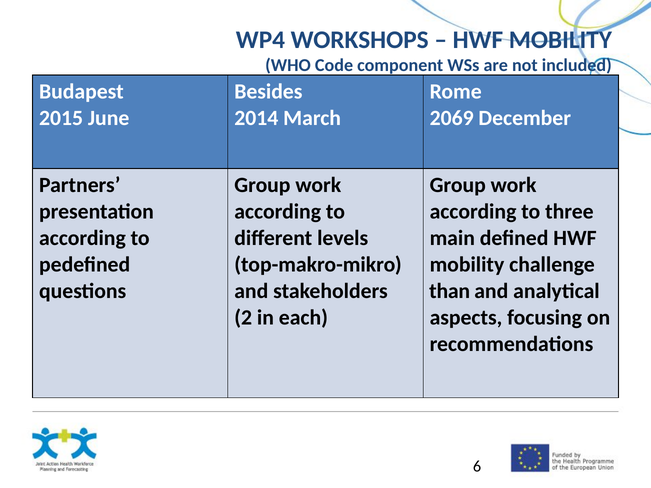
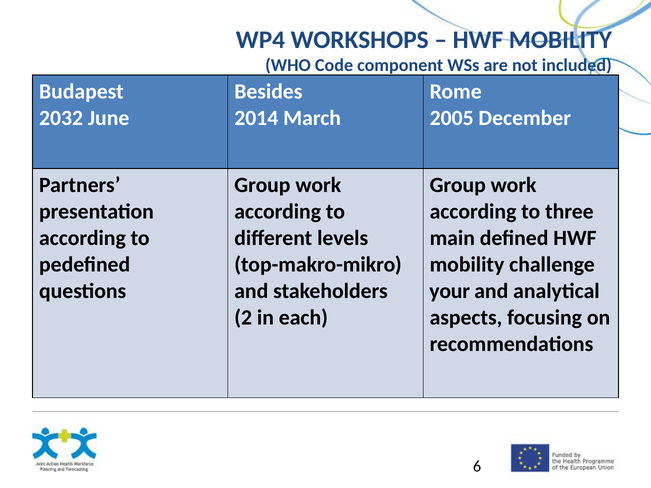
2015: 2015 -> 2032
2069: 2069 -> 2005
than: than -> your
